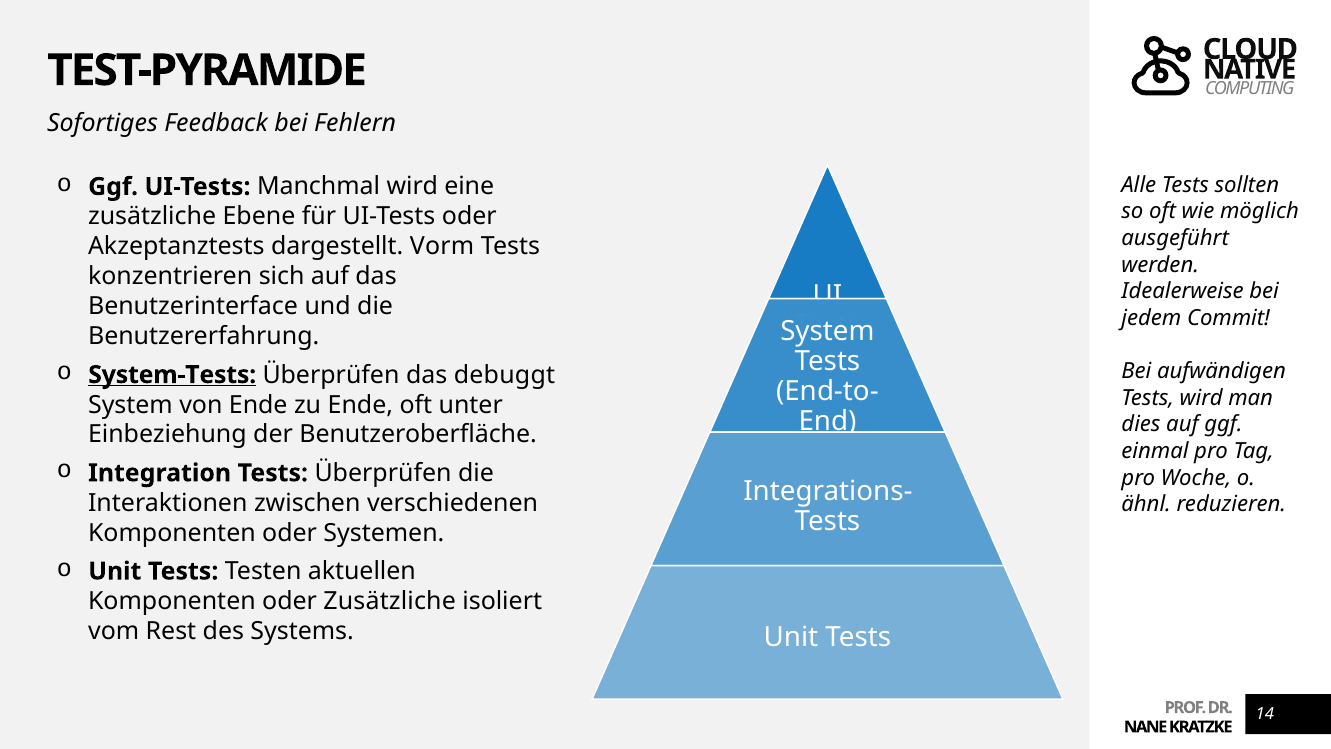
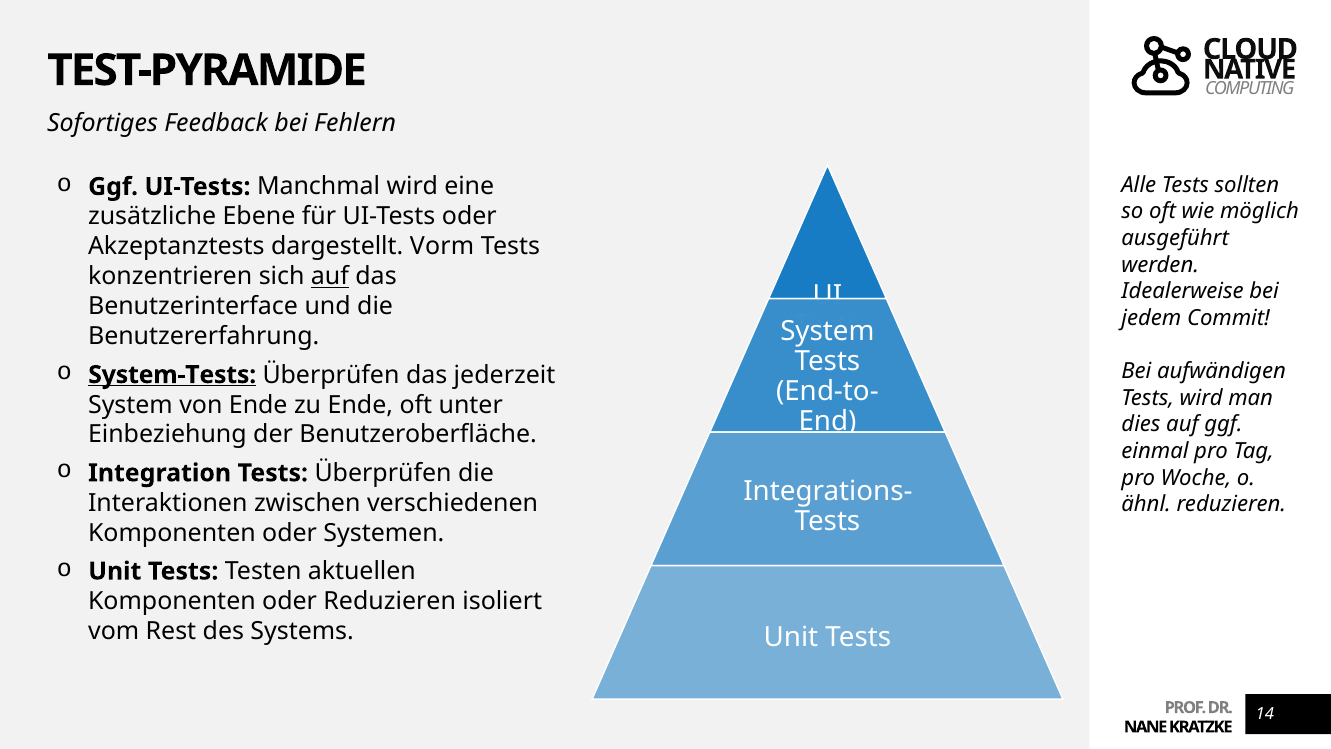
auf at (330, 276) underline: none -> present
debuggt: debuggt -> jederzeit
oder Zusätzliche: Zusätzliche -> Reduzieren
